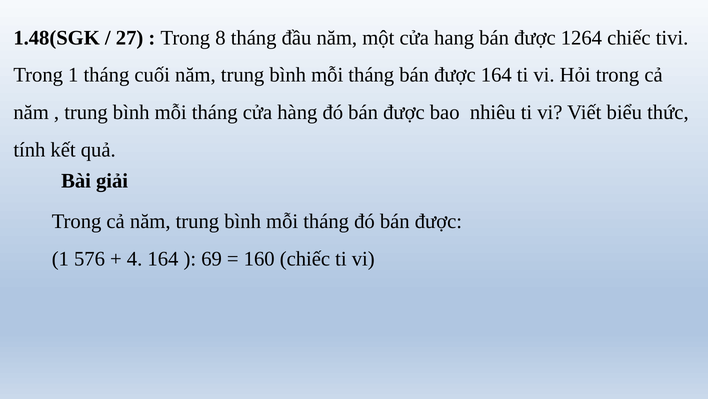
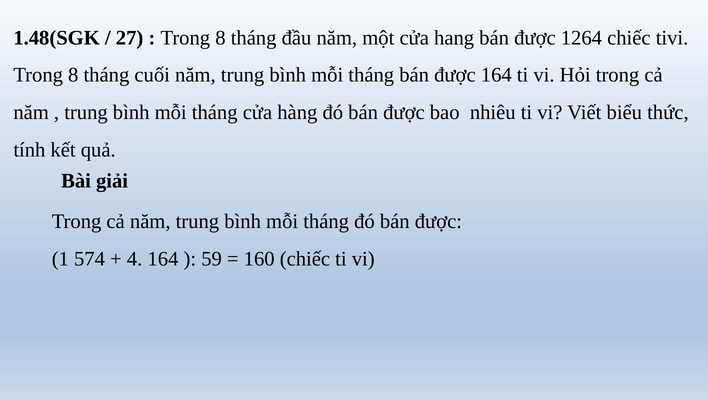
1 at (73, 75): 1 -> 8
576: 576 -> 574
69: 69 -> 59
